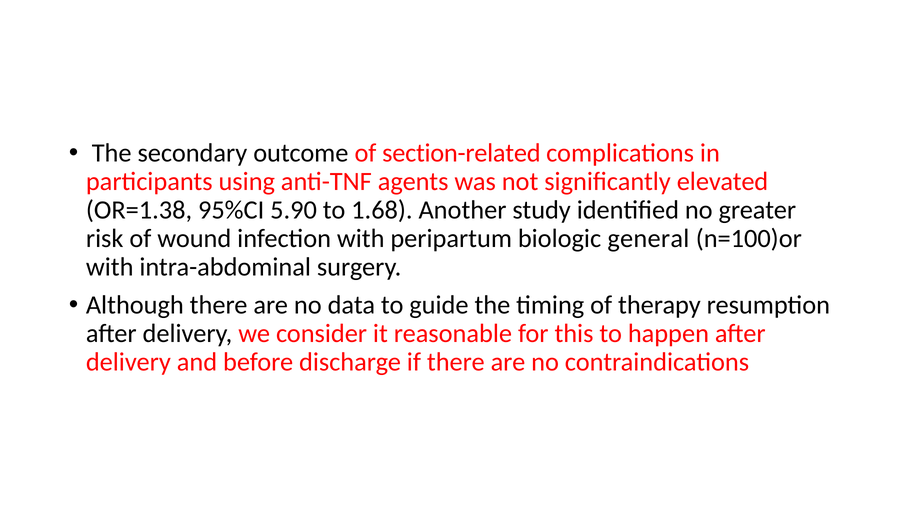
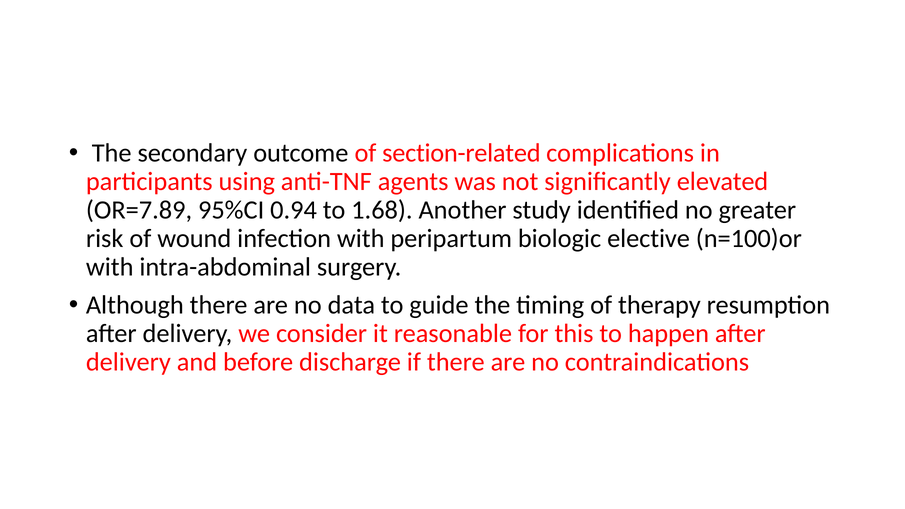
OR=1.38: OR=1.38 -> OR=7.89
5.90: 5.90 -> 0.94
general: general -> elective
